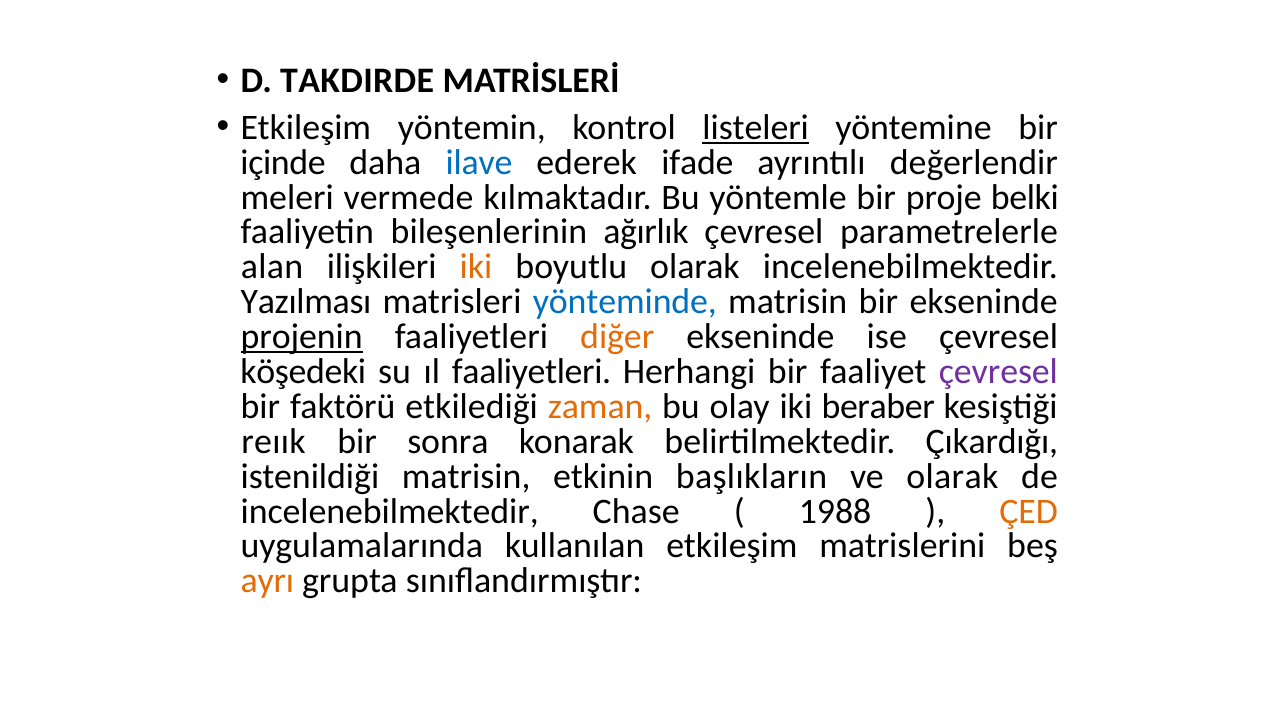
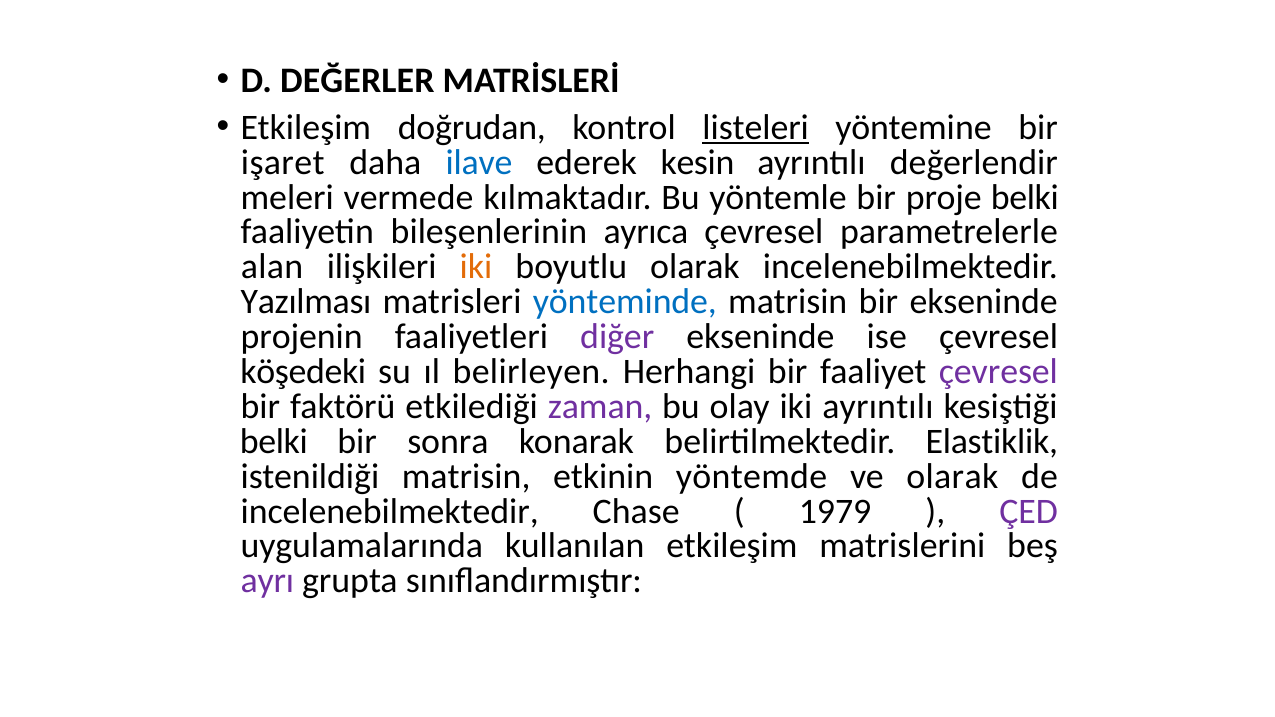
TAKDIRDE: TAKDIRDE -> DEĞERLER
yöntemin: yöntemin -> doğrudan
içinde: içinde -> işaret
ifade: ifade -> kesin
ağırlık: ağırlık -> ayrıca
projenin underline: present -> none
diğer colour: orange -> purple
ıl faaliyetleri: faaliyetleri -> belirleyen
zaman colour: orange -> purple
iki beraber: beraber -> ayrıntılı
reıık at (274, 442): reıık -> belki
Çıkardığı: Çıkardığı -> Elastiklik
başlıkların: başlıkların -> yöntemde
1988: 1988 -> 1979
ÇED colour: orange -> purple
ayrı colour: orange -> purple
